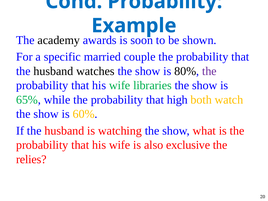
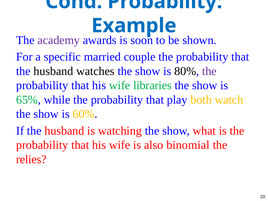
academy colour: black -> purple
high: high -> play
exclusive: exclusive -> binomial
